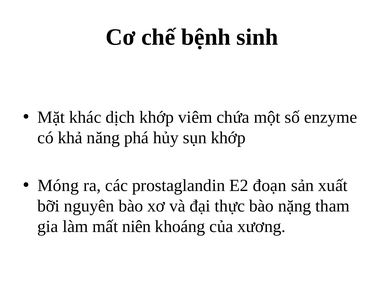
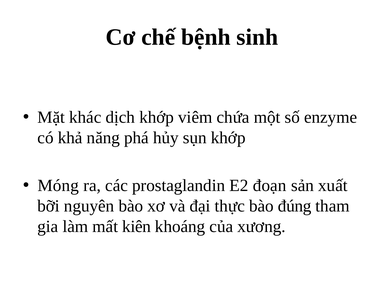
nặng: nặng -> đúng
niên: niên -> kiên
